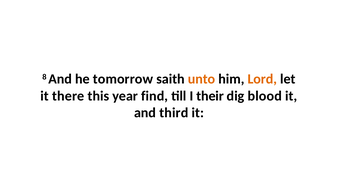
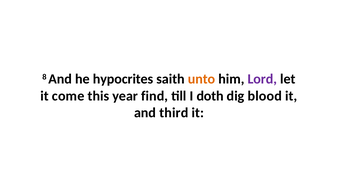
tomorrow: tomorrow -> hypocrites
Lord colour: orange -> purple
there: there -> come
their: their -> doth
